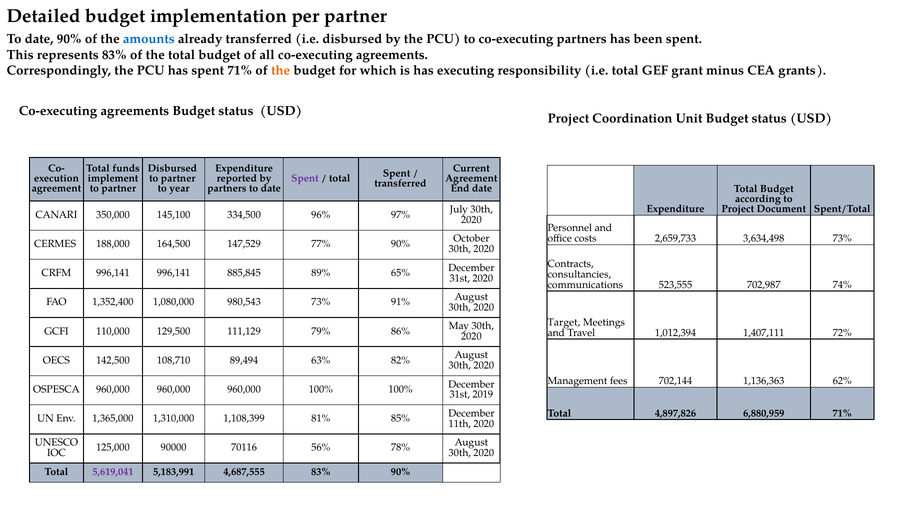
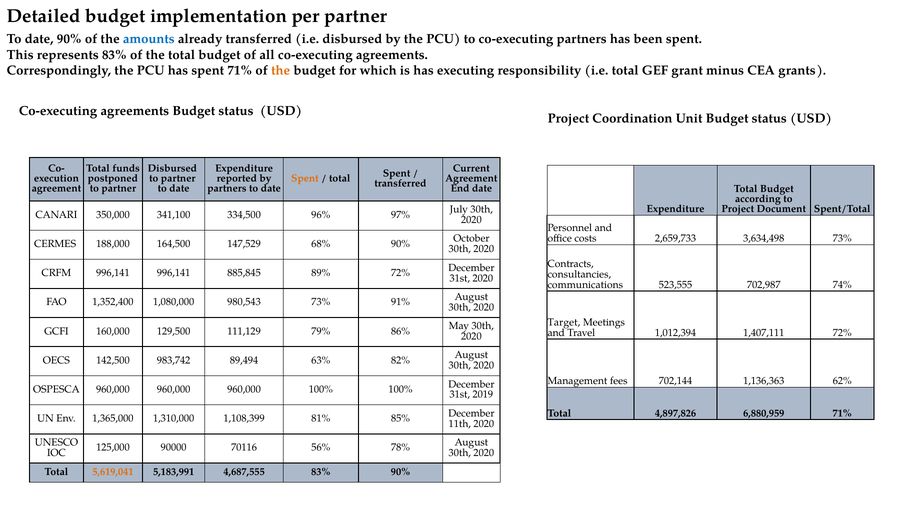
implement: implement -> postponed
Spent at (305, 178) colour: purple -> orange
year at (179, 188): year -> date
145,100: 145,100 -> 341,100
77%: 77% -> 68%
89% 65%: 65% -> 72%
110,000: 110,000 -> 160,000
108,710: 108,710 -> 983,742
5,619,041 colour: purple -> orange
